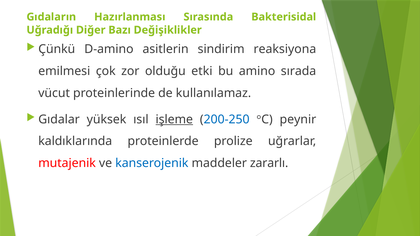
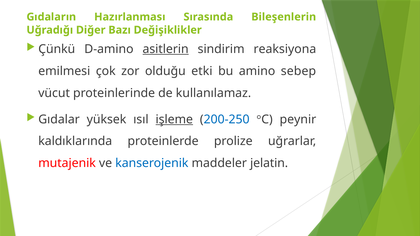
Bakterisidal: Bakterisidal -> Bileşenlerin
asitlerin underline: none -> present
sırada: sırada -> sebep
zararlı: zararlı -> jelatin
